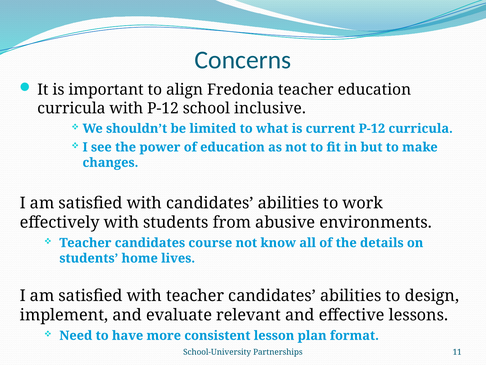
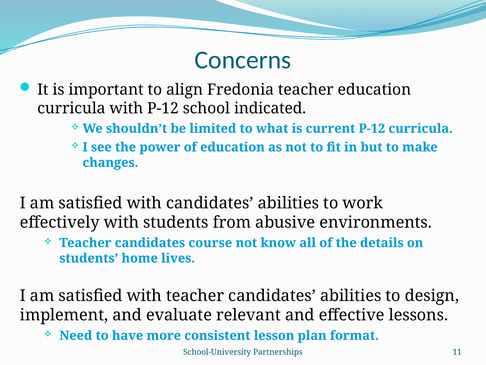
inclusive: inclusive -> indicated
